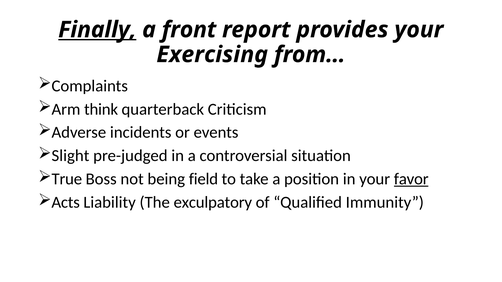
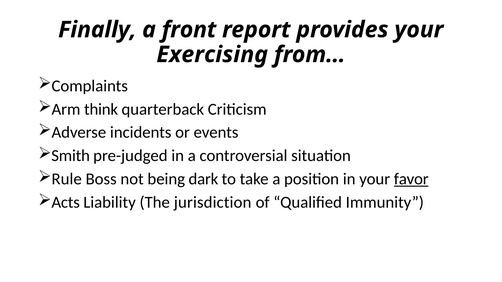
Finally underline: present -> none
Slight: Slight -> Smith
True: True -> Rule
field: field -> dark
exculpatory: exculpatory -> jurisdiction
